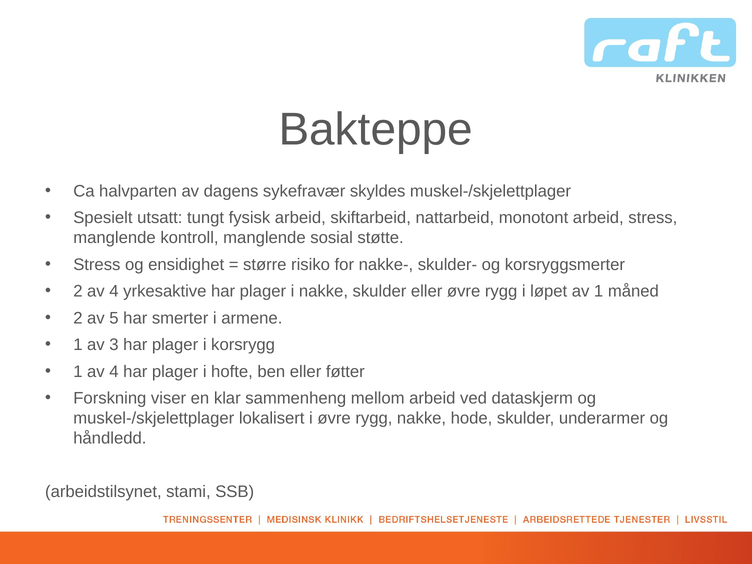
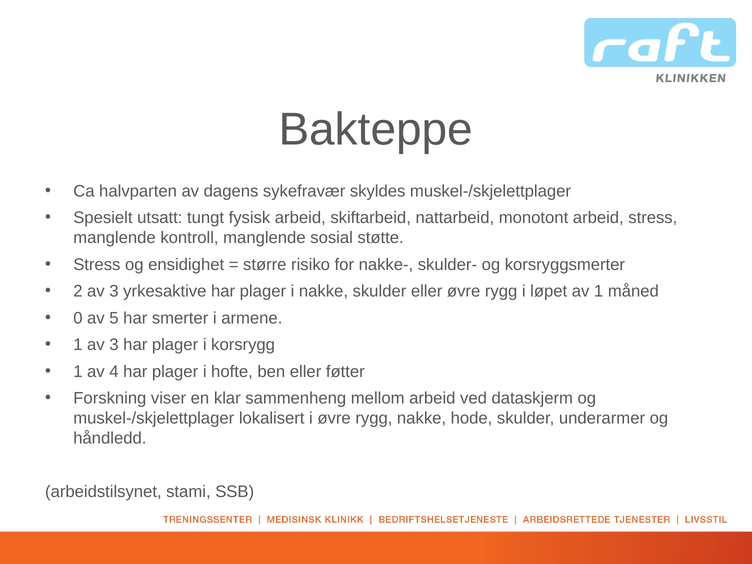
2 av 4: 4 -> 3
2 at (78, 318): 2 -> 0
